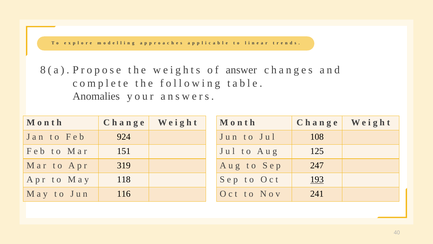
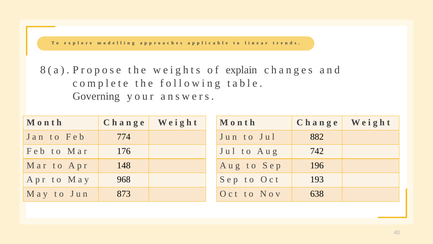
answer: answer -> explain
Anomalies: Anomalies -> Governing
924: 924 -> 774
108: 108 -> 882
151: 151 -> 176
125: 125 -> 742
319: 319 -> 148
247: 247 -> 196
118: 118 -> 968
193 underline: present -> none
116: 116 -> 873
241: 241 -> 638
